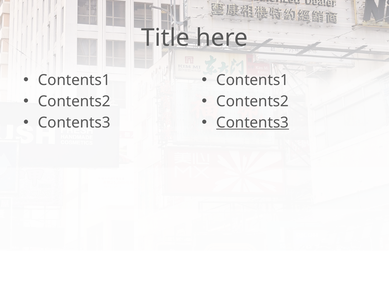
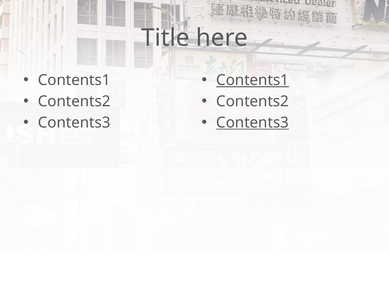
Contents1 at (253, 80) underline: none -> present
